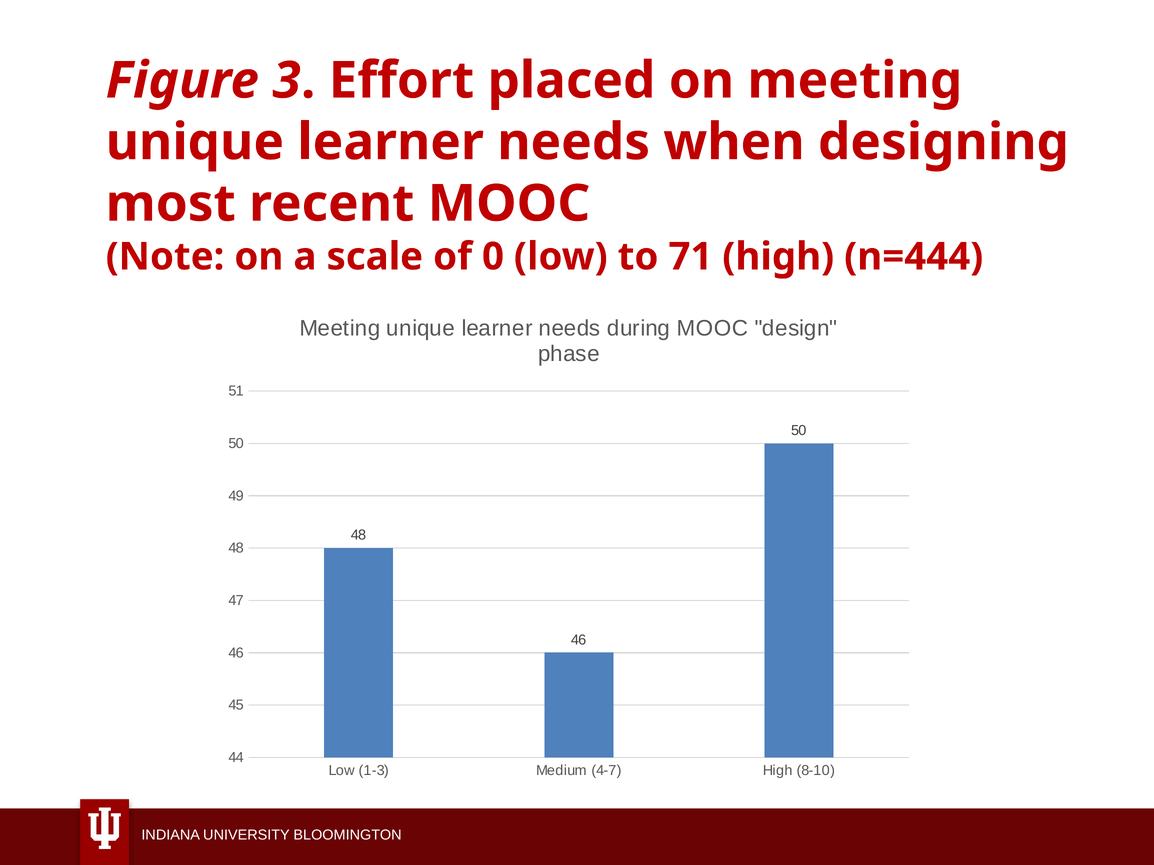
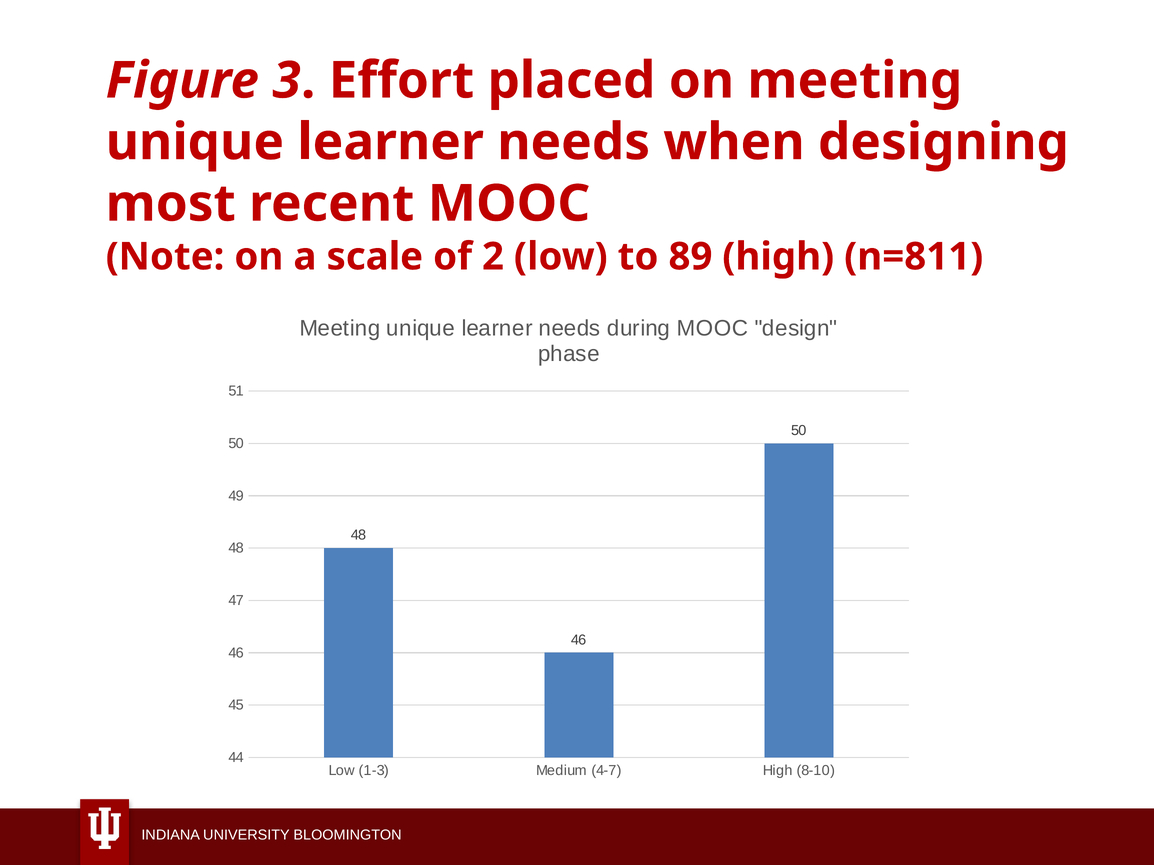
0: 0 -> 2
71: 71 -> 89
n=444: n=444 -> n=811
